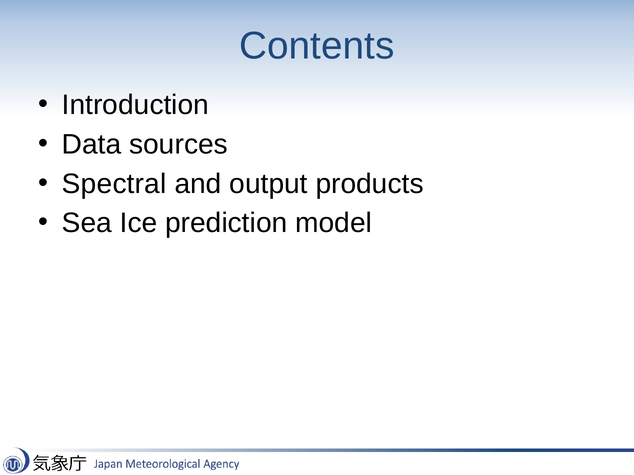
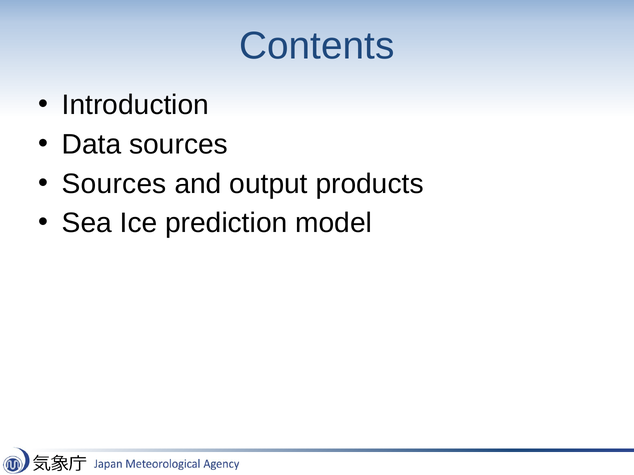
Spectral at (114, 184): Spectral -> Sources
